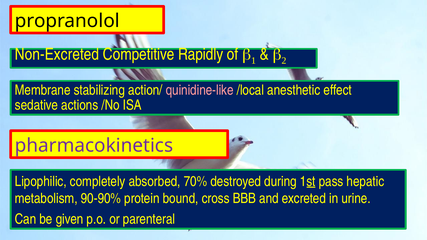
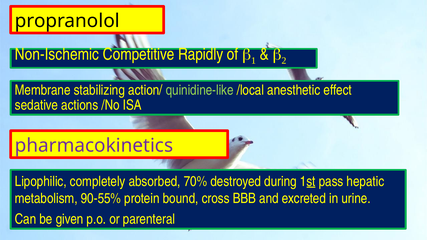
Non-Excreted: Non-Excreted -> Non-Ischemic
quinidine-like colour: pink -> light green
90-90%: 90-90% -> 90-55%
